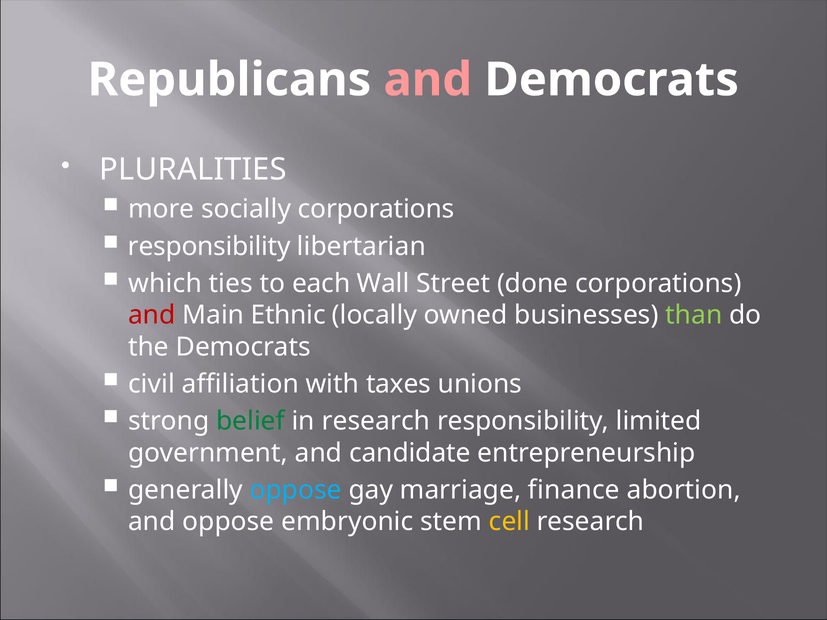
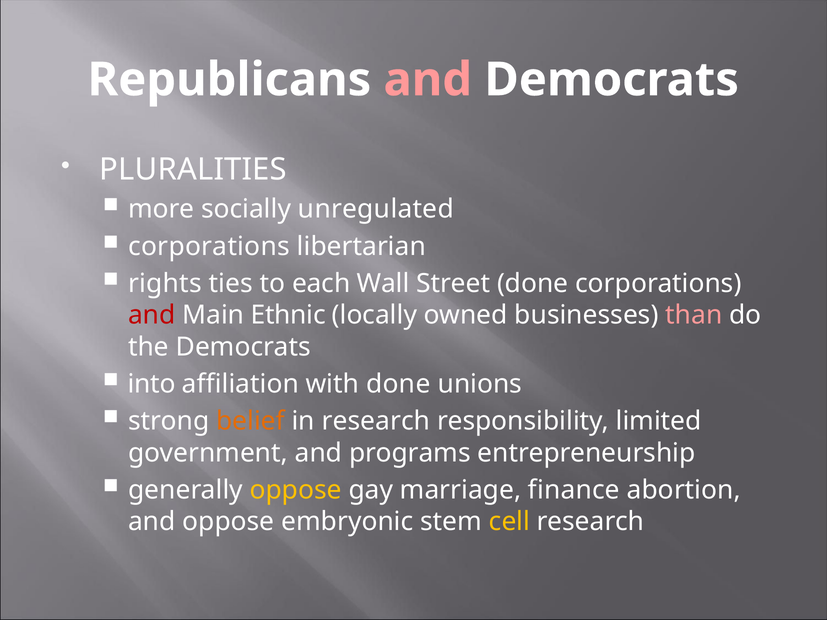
socially corporations: corporations -> unregulated
responsibility at (209, 246): responsibility -> corporations
which: which -> rights
than colour: light green -> pink
civil: civil -> into
with taxes: taxes -> done
belief colour: green -> orange
candidate: candidate -> programs
oppose at (296, 490) colour: light blue -> yellow
